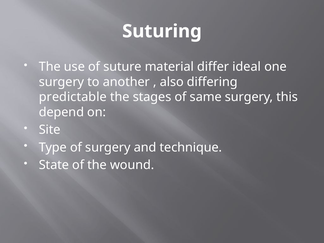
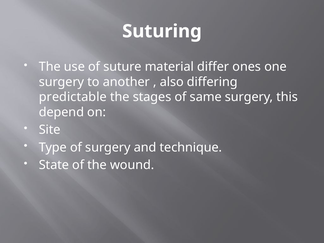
ideal: ideal -> ones
